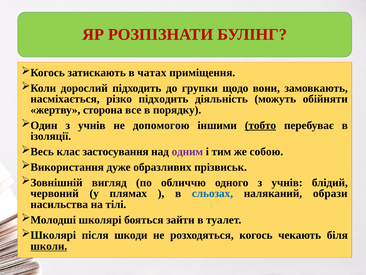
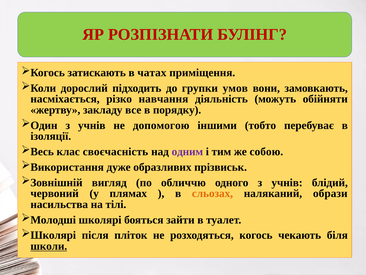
щодо: щодо -> умов
різко підходить: підходить -> навчання
сторона: сторона -> закладу
тобто underline: present -> none
застосування: застосування -> своєчасність
сльозах colour: blue -> orange
шкоди: шкоди -> пліток
